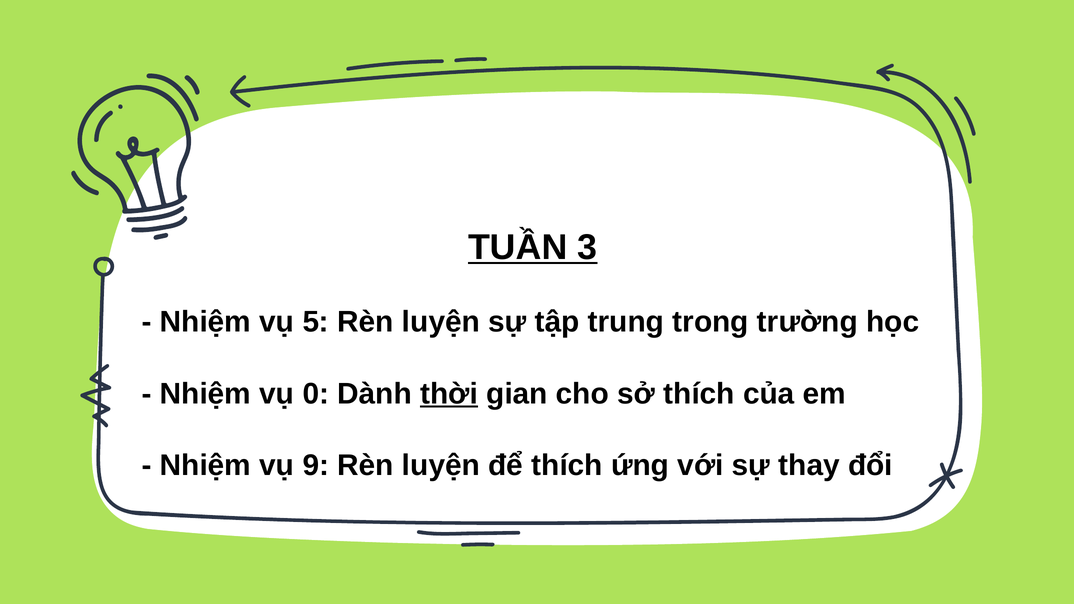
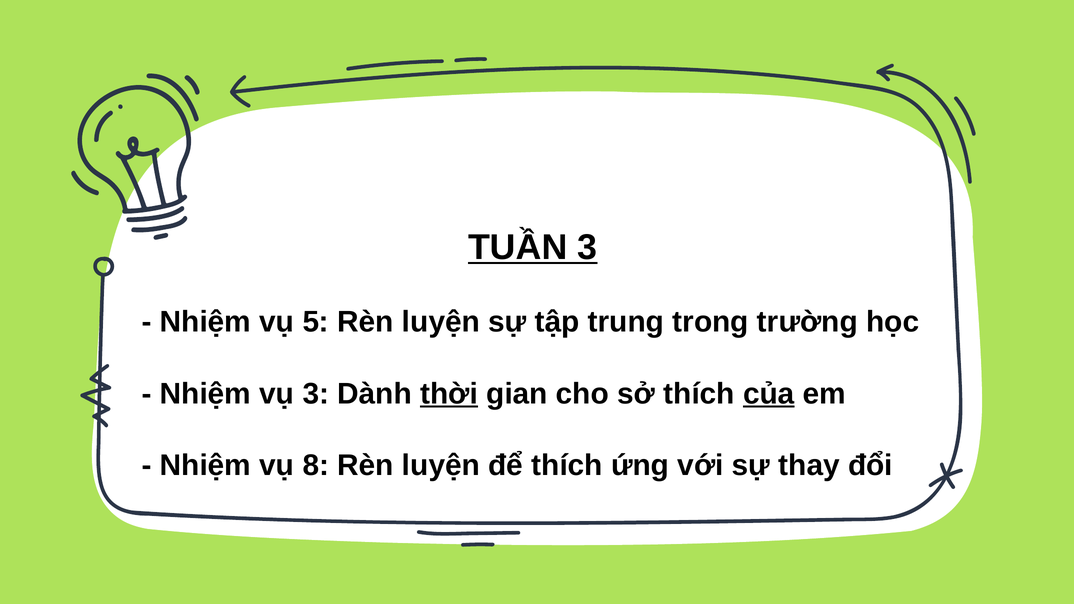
vụ 0: 0 -> 3
của underline: none -> present
9: 9 -> 8
